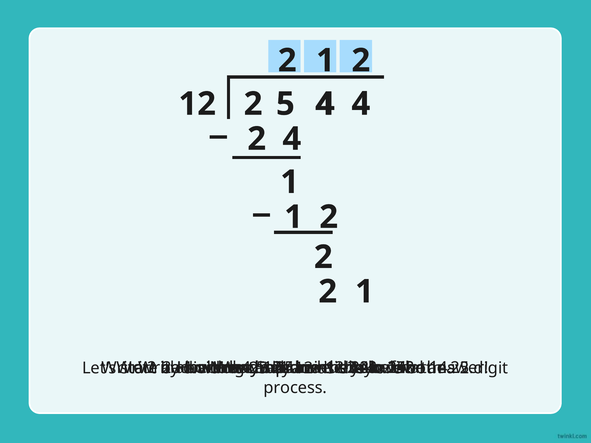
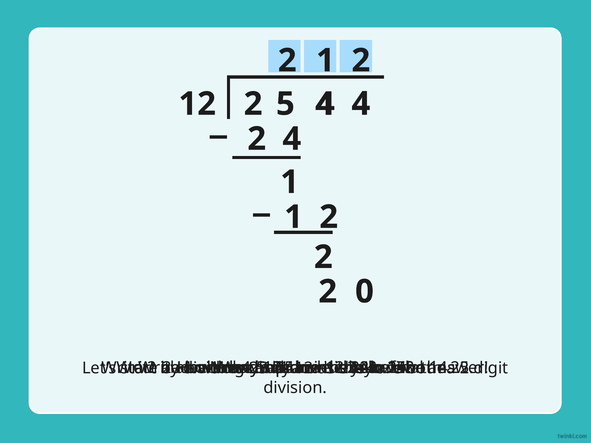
1 at (364, 292): 1 -> 0
process: process -> division
